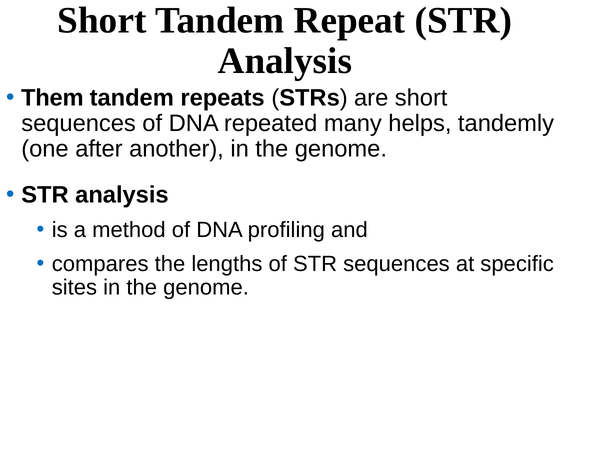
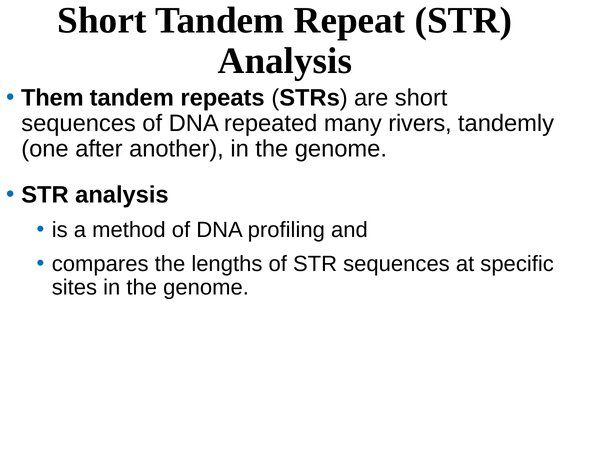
helps: helps -> rivers
